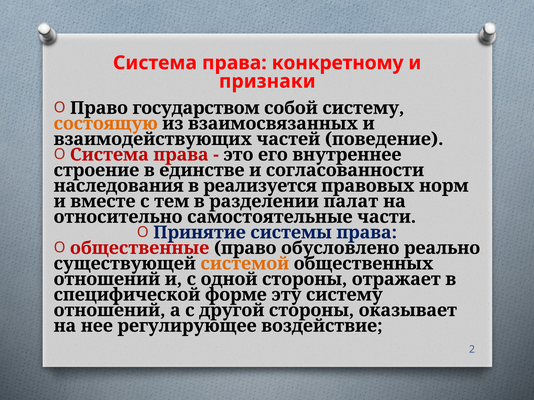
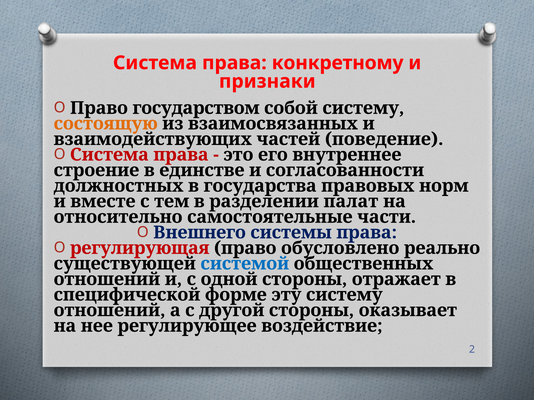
наследования: наследования -> должностных
реализуется: реализуется -> государства
Принятие: Принятие -> Внешнего
общественные: общественные -> регулирующая
системой colour: orange -> blue
